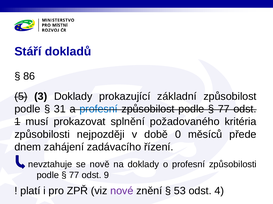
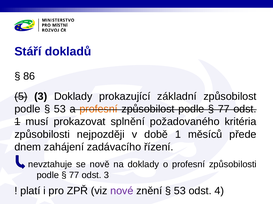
31 at (60, 109): 31 -> 53
profesní at (99, 109) colour: blue -> orange
době 0: 0 -> 1
odst 9: 9 -> 3
